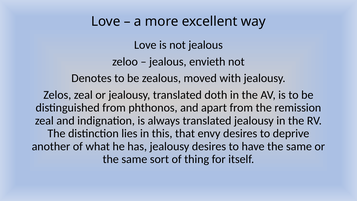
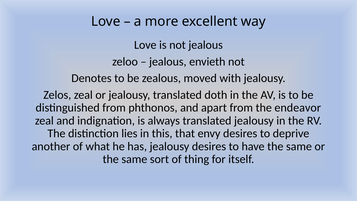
remission: remission -> endeavor
